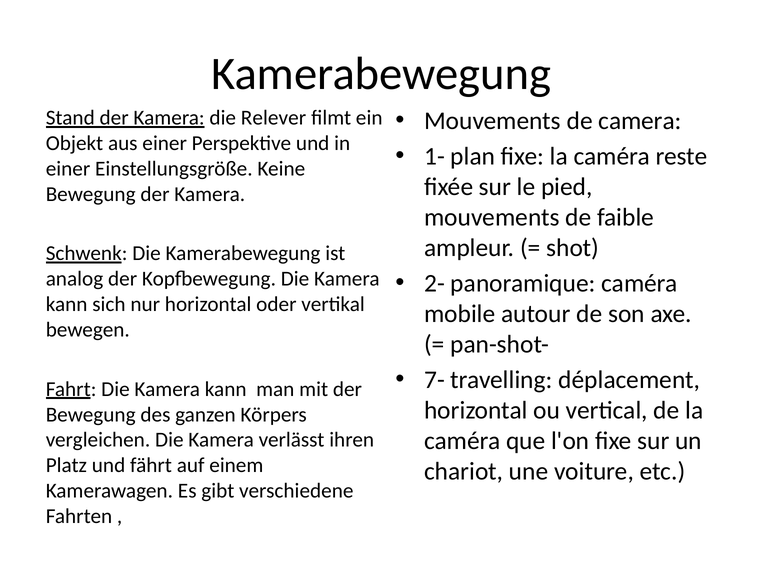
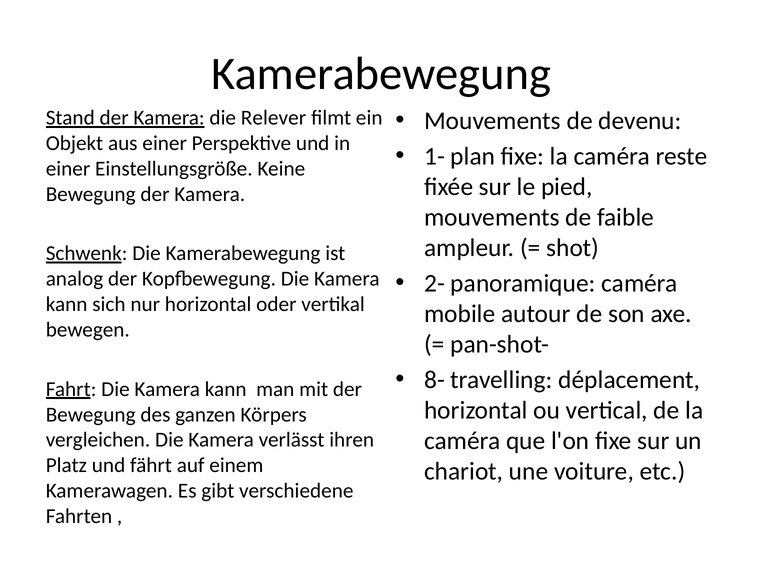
camera: camera -> devenu
7-: 7- -> 8-
